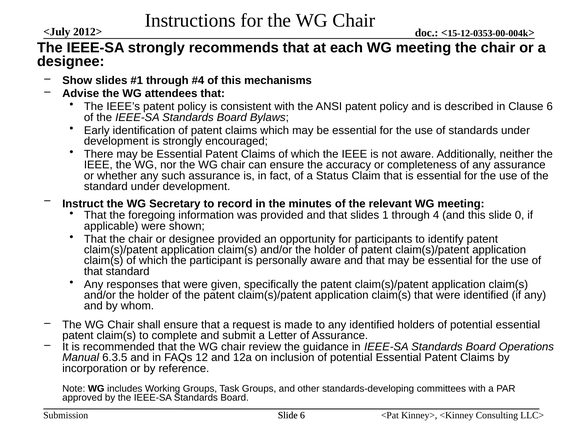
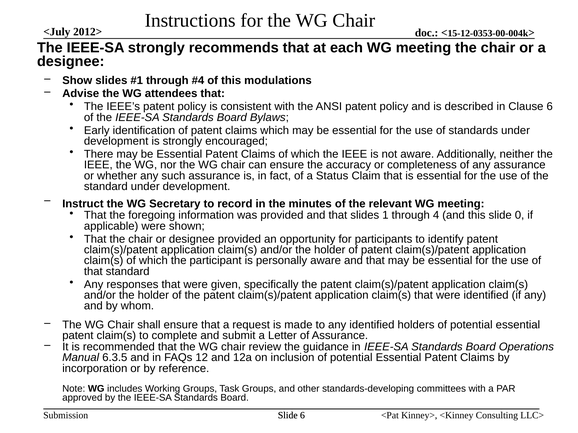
mechanisms: mechanisms -> modulations
